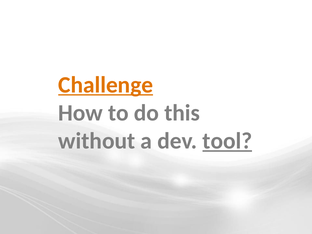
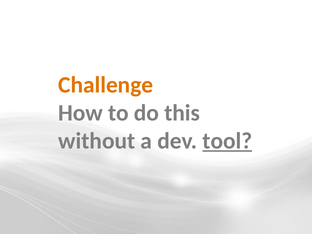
Challenge underline: present -> none
